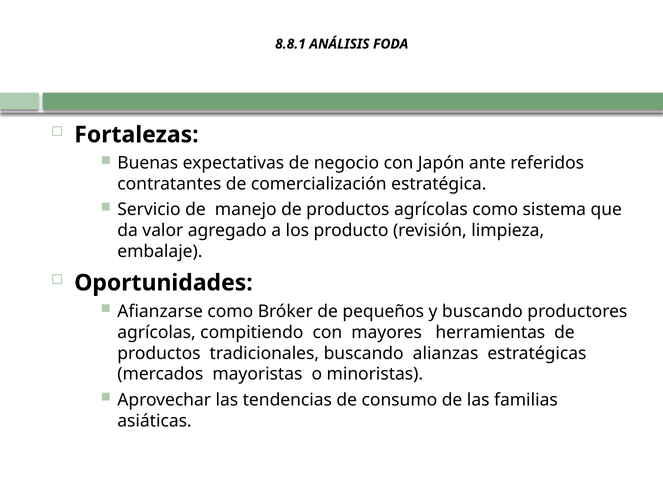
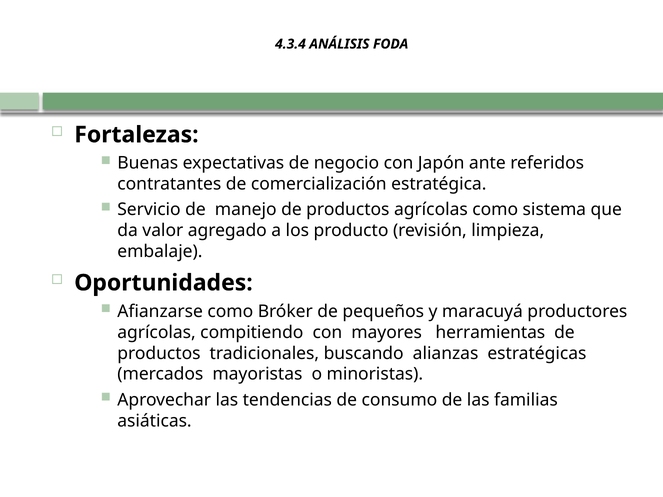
8.8.1: 8.8.1 -> 4.3.4
y buscando: buscando -> maracuyá
